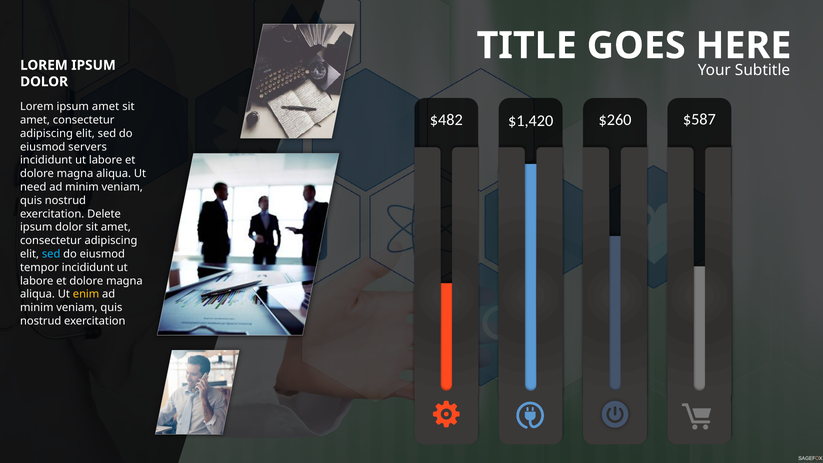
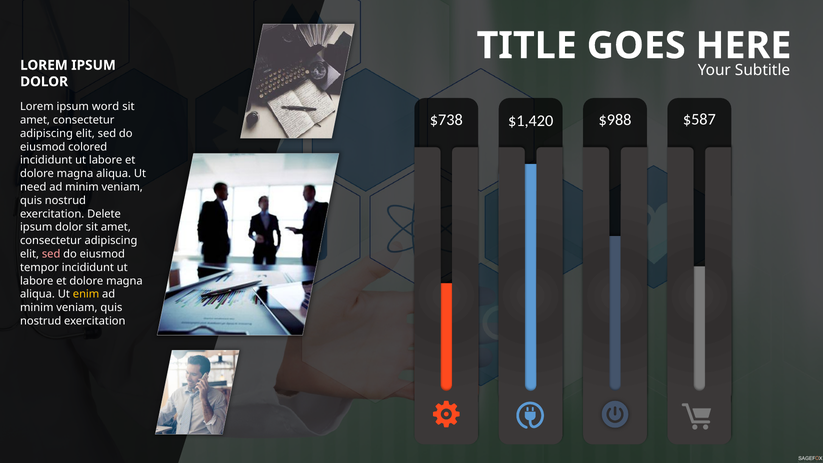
ipsum amet: amet -> word
$482: $482 -> $738
$260: $260 -> $988
servers: servers -> colored
sed at (51, 254) colour: light blue -> pink
